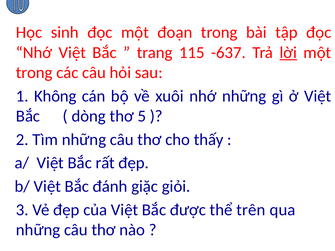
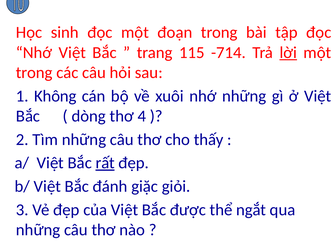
-637: -637 -> -714
5: 5 -> 4
rất underline: none -> present
trên: trên -> ngắt
